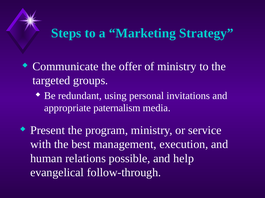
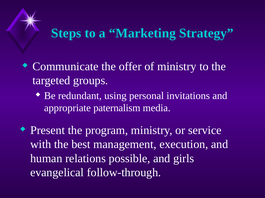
help: help -> girls
